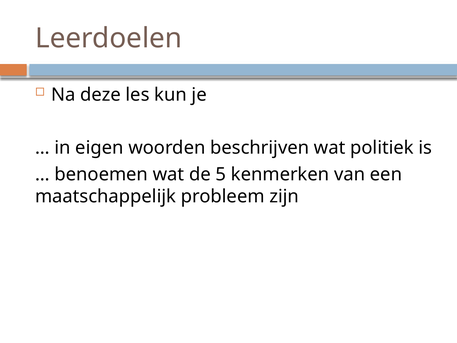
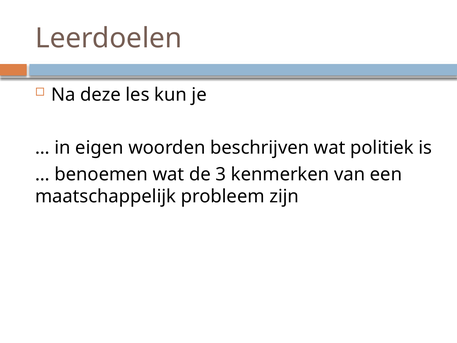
5: 5 -> 3
